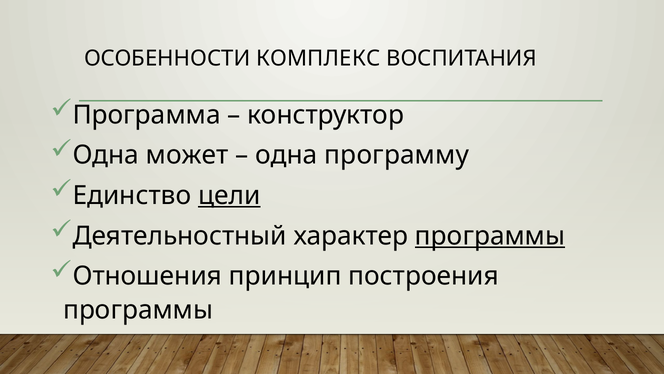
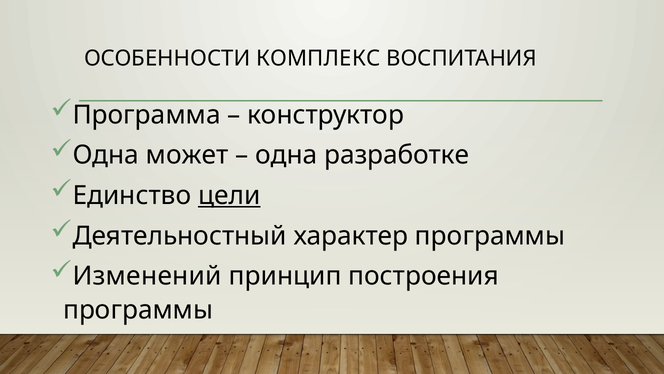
программу: программу -> разработке
программы at (490, 235) underline: present -> none
Отношения: Отношения -> Изменений
